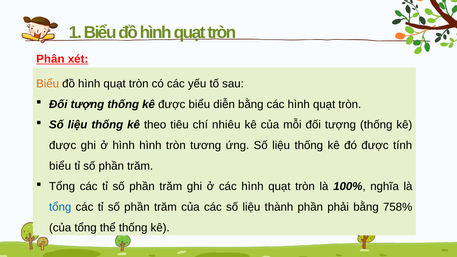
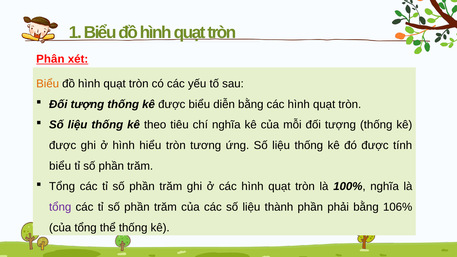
chí nhiêu: nhiêu -> nghĩa
hình hình: hình -> hiểu
tổng at (60, 207) colour: blue -> purple
758%: 758% -> 106%
